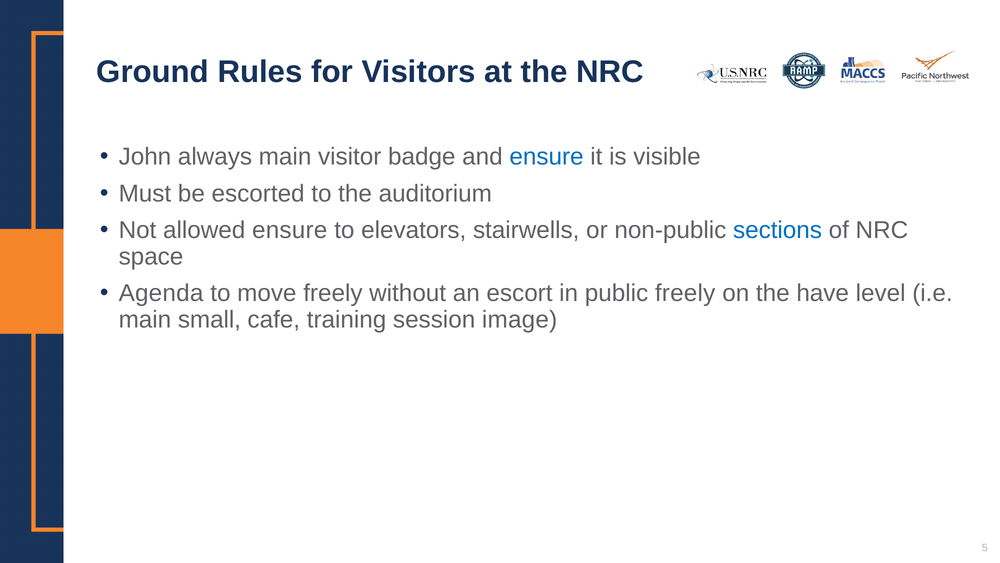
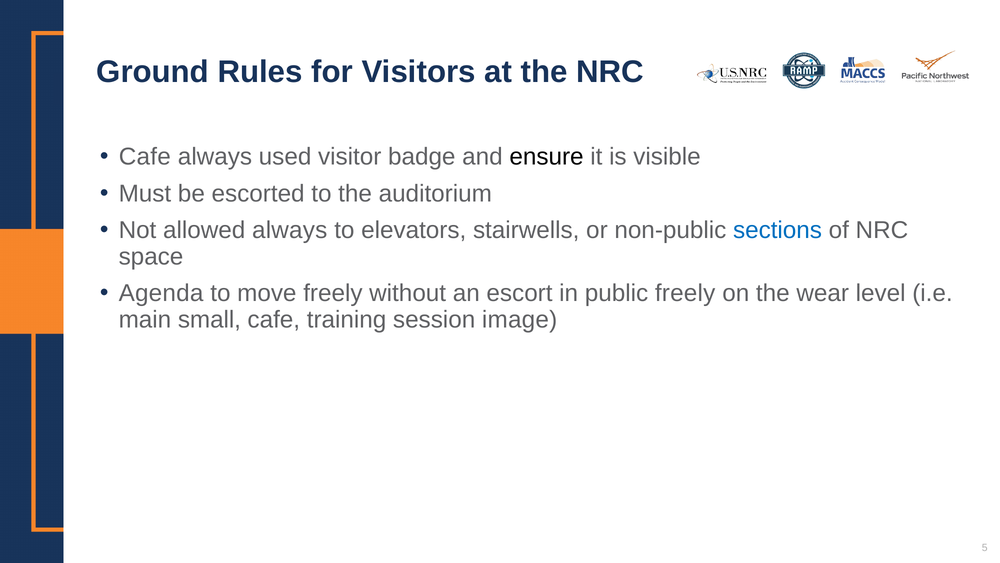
John at (145, 157): John -> Cafe
always main: main -> used
ensure at (547, 157) colour: blue -> black
allowed ensure: ensure -> always
have: have -> wear
